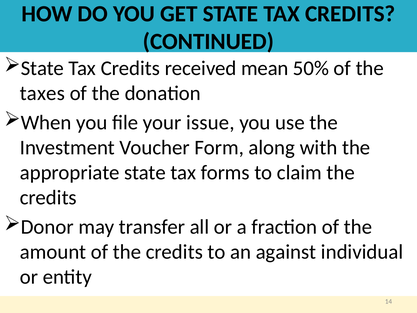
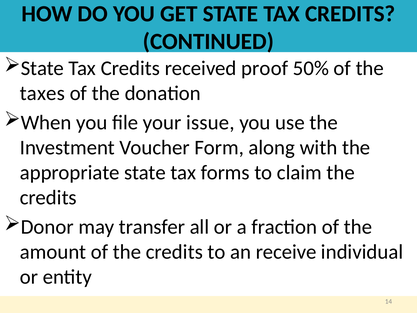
mean: mean -> proof
against: against -> receive
